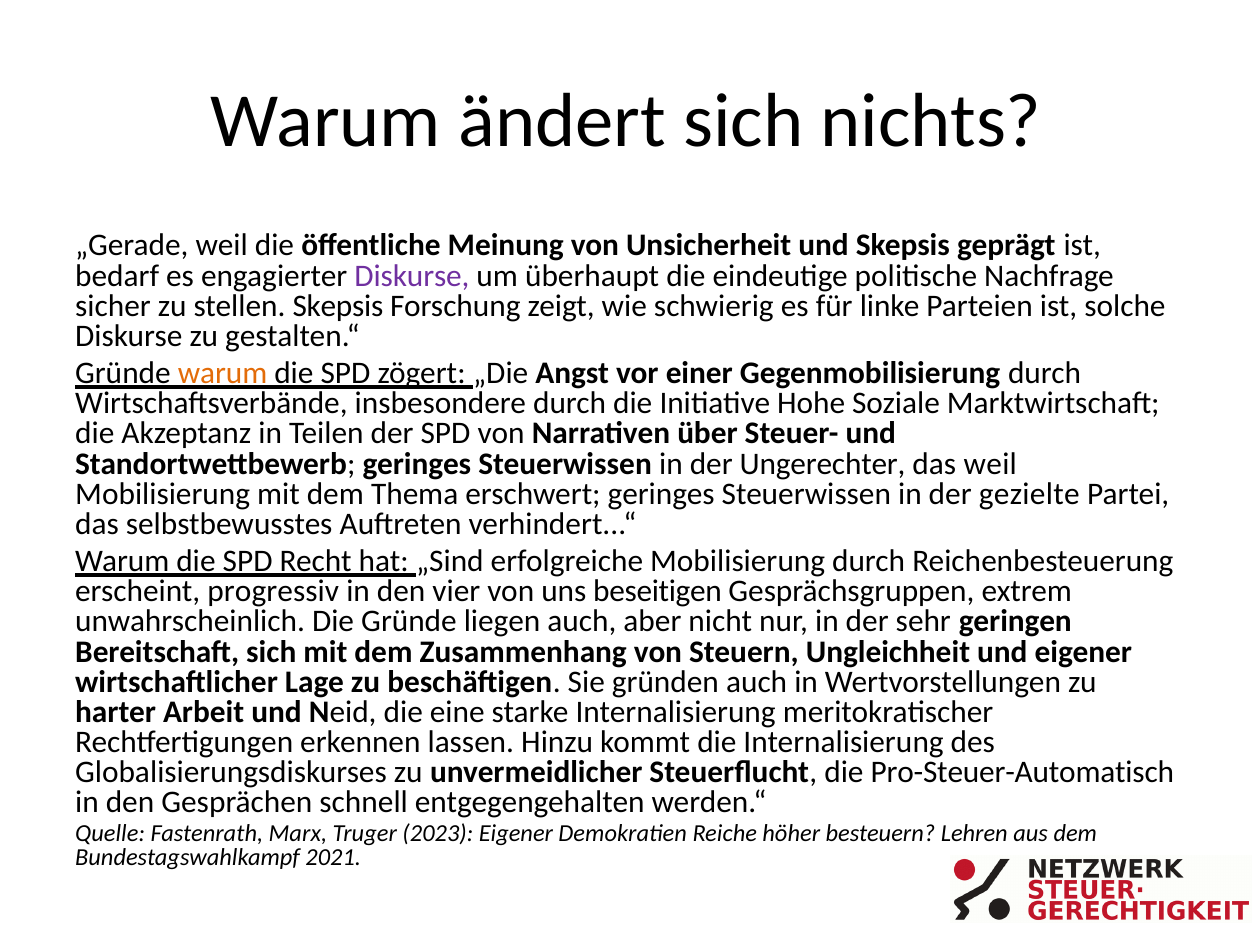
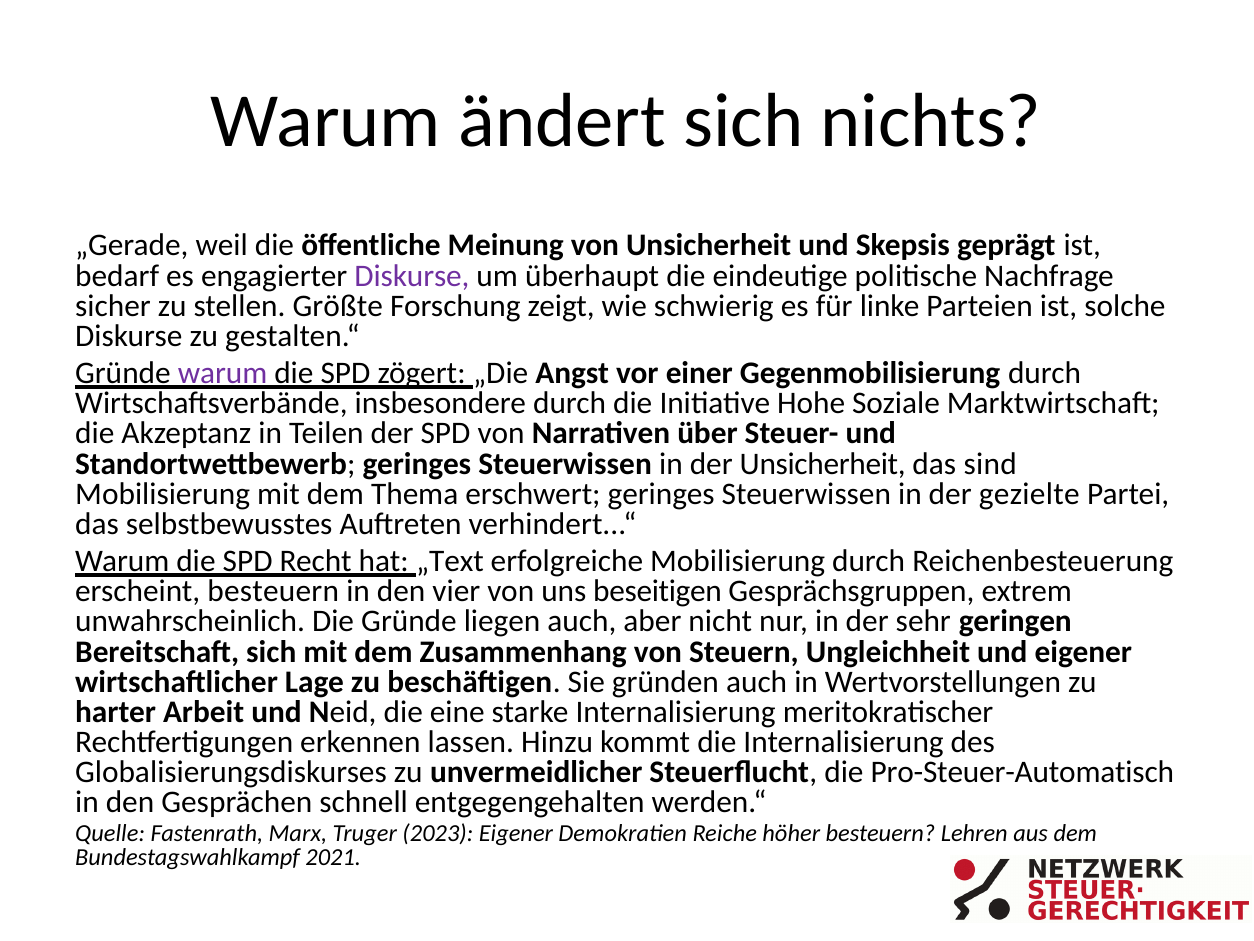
stellen Skepsis: Skepsis -> Größte
warum at (223, 373) colour: orange -> purple
der Ungerechter: Ungerechter -> Unsicherheit
das weil: weil -> sind
„Sind: „Sind -> „Text
erscheint progressiv: progressiv -> besteuern
